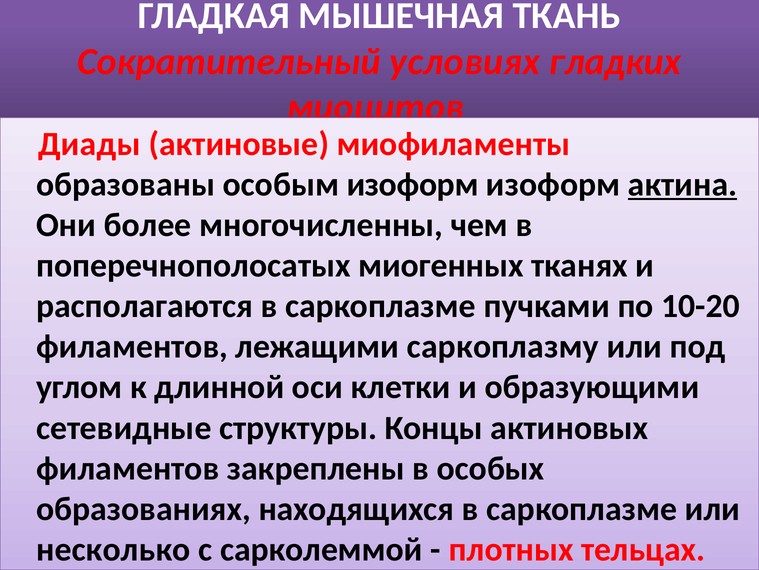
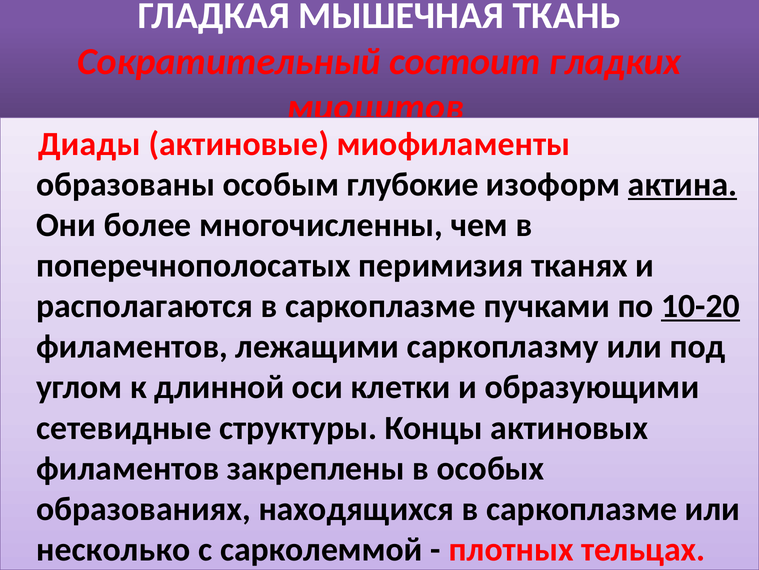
условиях: условиях -> состоит
особым изоформ: изоформ -> глубокие
миогенных: миогенных -> перимизия
10-20 underline: none -> present
